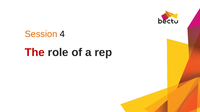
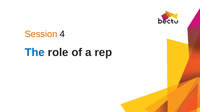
The colour: red -> blue
